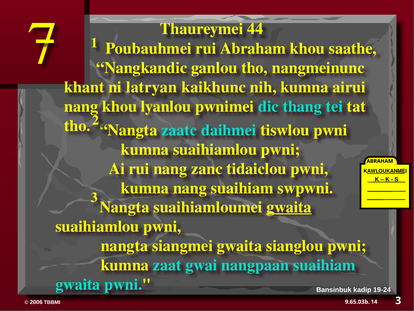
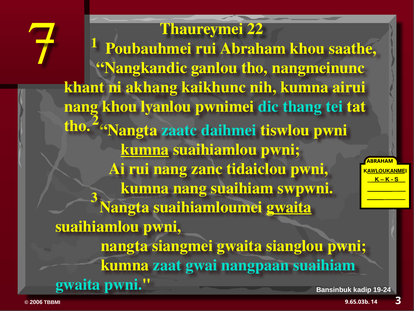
44: 44 -> 22
latryan: latryan -> akhang
kumna at (145, 149) underline: none -> present
